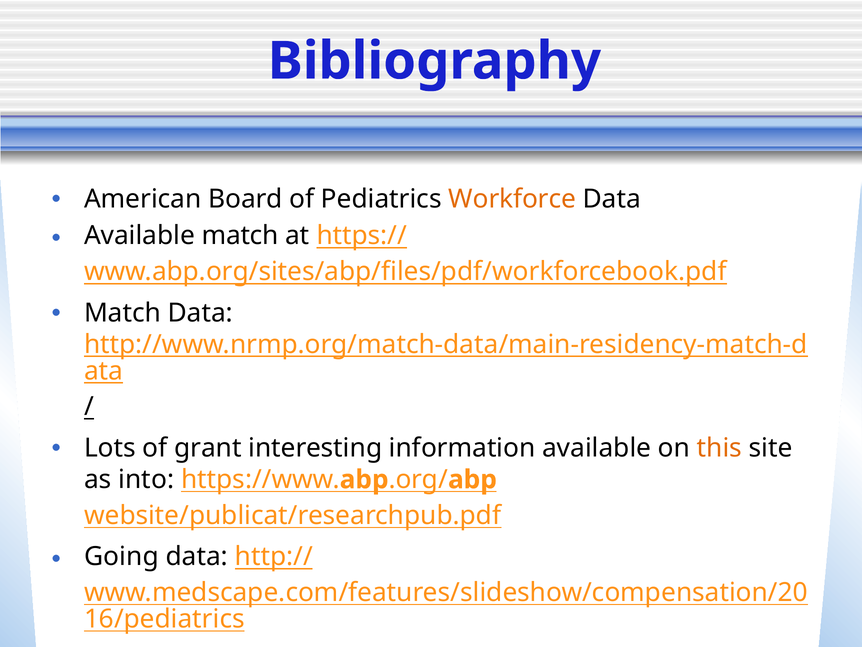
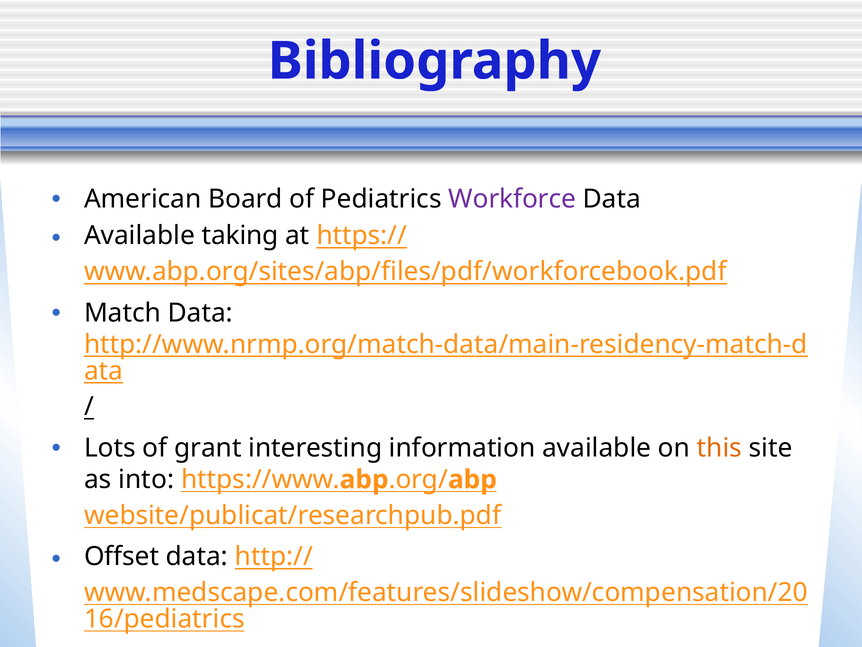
Workforce colour: orange -> purple
Available match: match -> taking
Going: Going -> Offset
